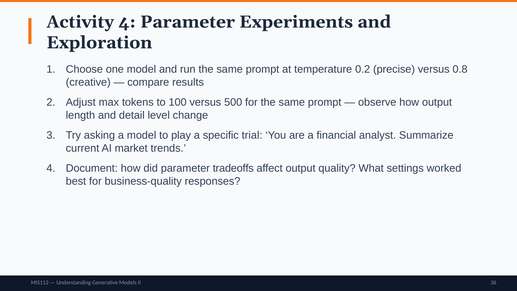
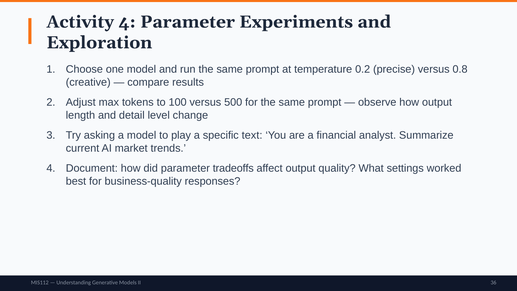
trial: trial -> text
